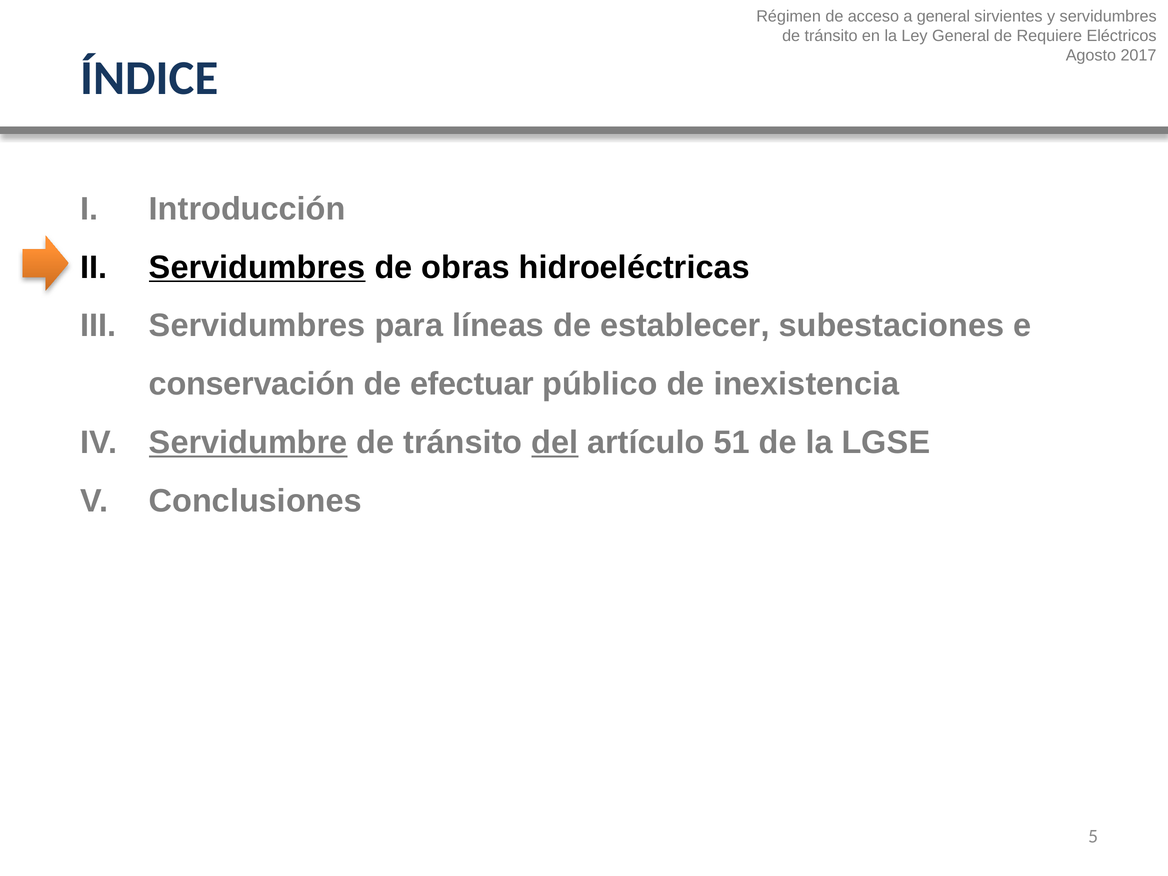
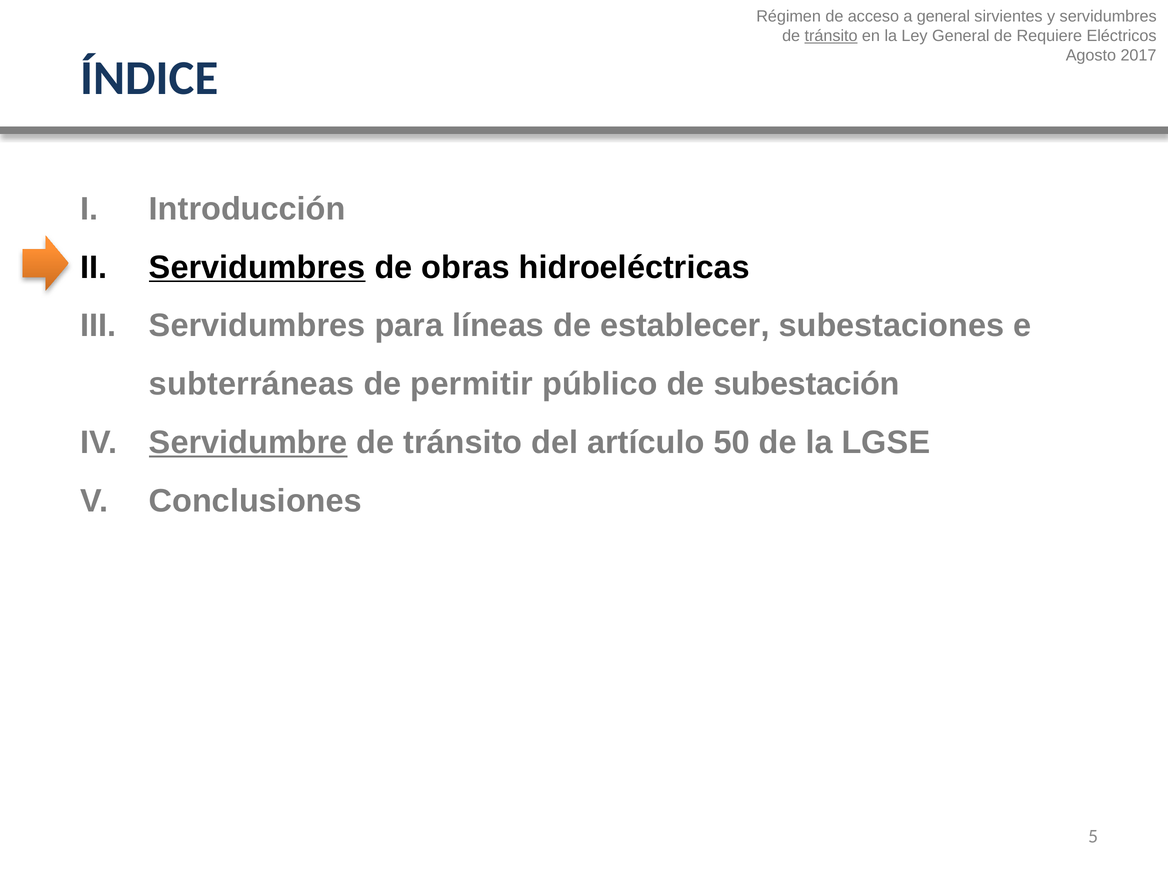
tránsito at (831, 36) underline: none -> present
conservación: conservación -> subterráneas
efectuar: efectuar -> permitir
inexistencia: inexistencia -> subestación
del underline: present -> none
51: 51 -> 50
